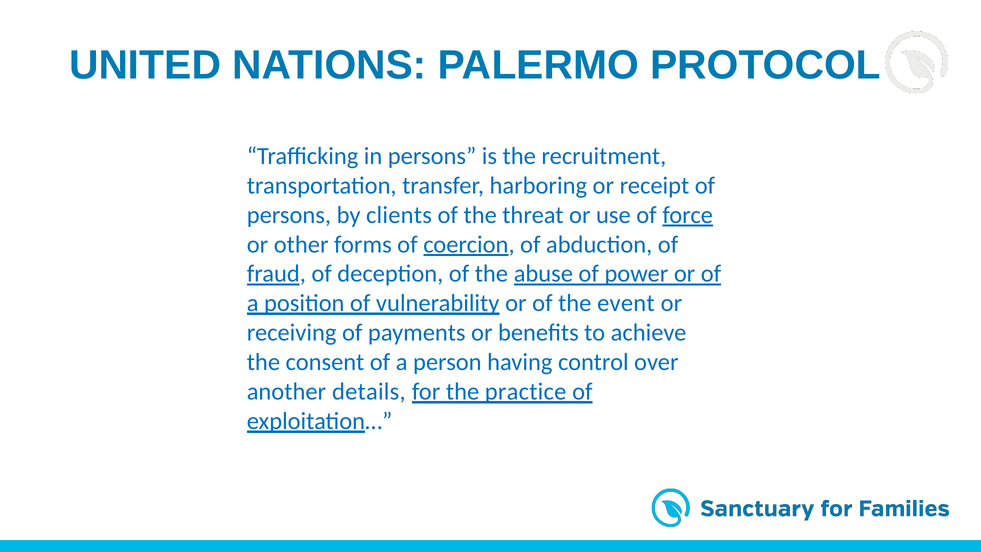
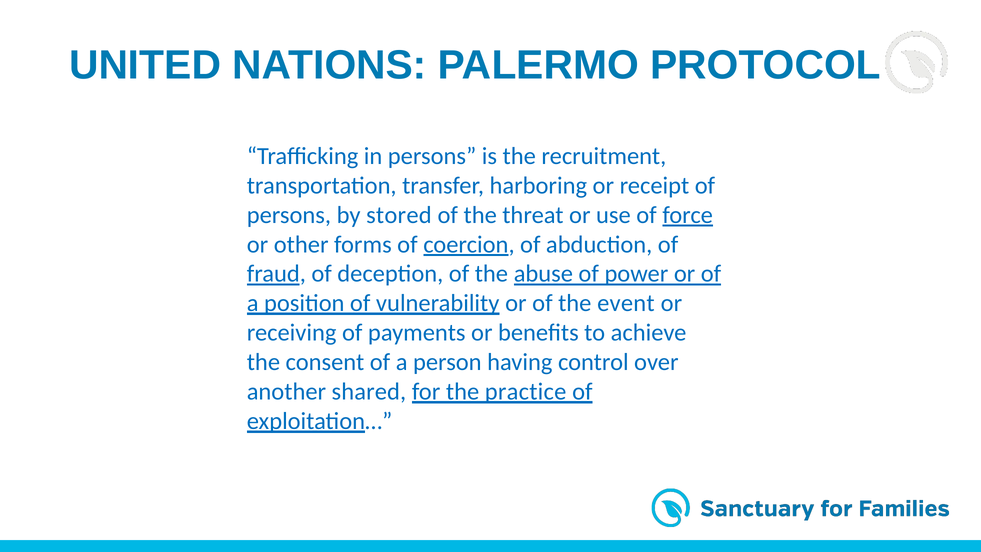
clients: clients -> stored
details: details -> shared
